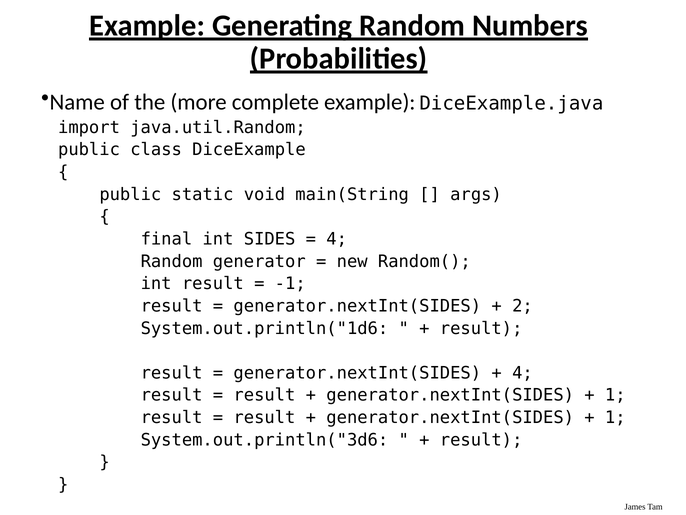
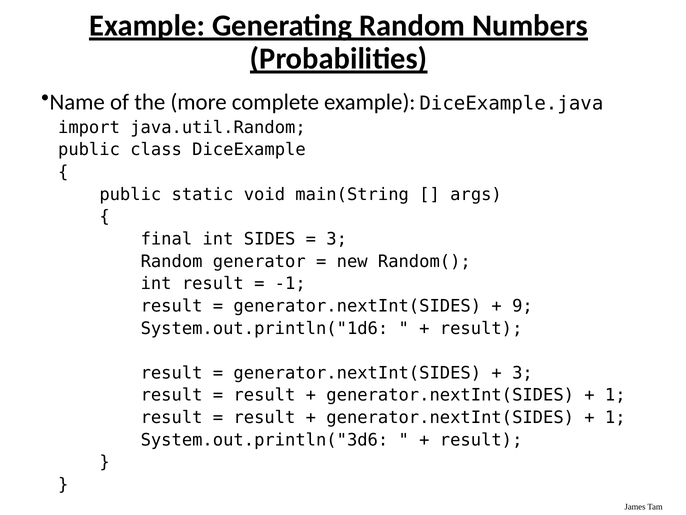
4 at (337, 239): 4 -> 3
2: 2 -> 9
4 at (522, 373): 4 -> 3
